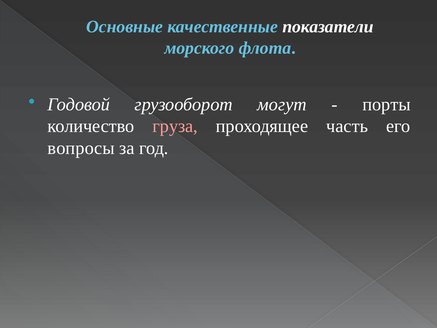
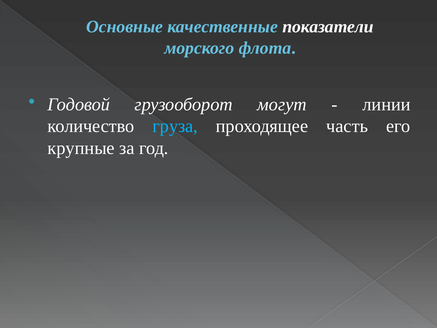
порты: порты -> линии
груза colour: pink -> light blue
вопросы: вопросы -> крупные
